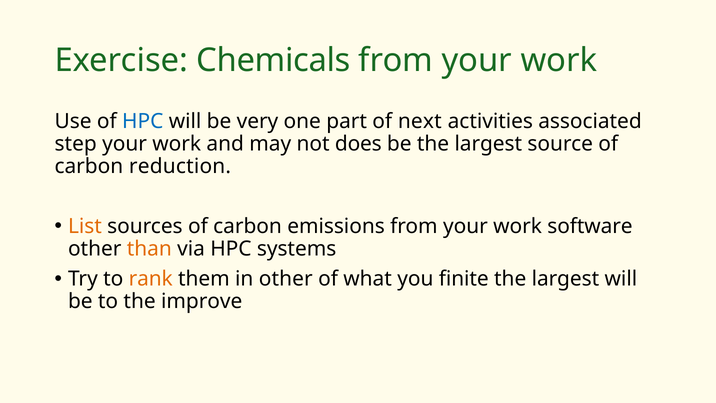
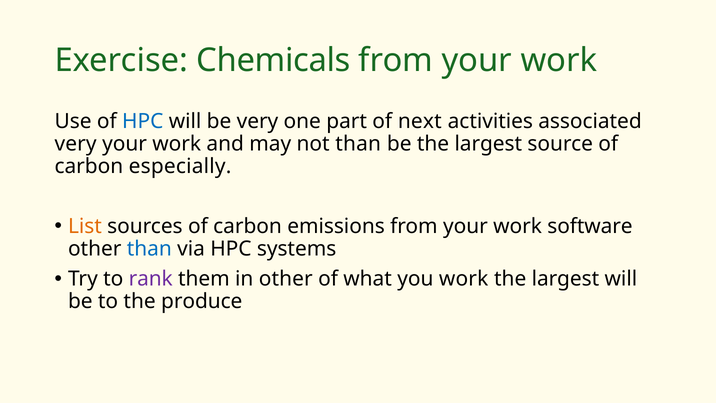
step at (76, 144): step -> very
not does: does -> than
reduction: reduction -> especially
than at (149, 249) colour: orange -> blue
rank colour: orange -> purple
you finite: finite -> work
improve: improve -> produce
